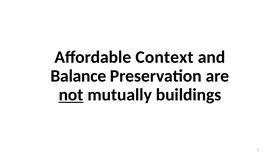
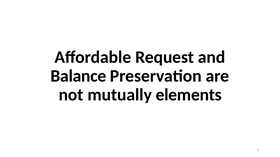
Context: Context -> Request
not underline: present -> none
buildings: buildings -> elements
